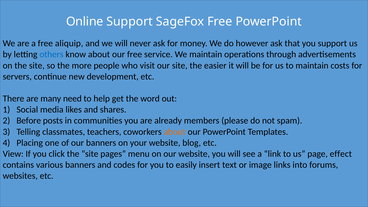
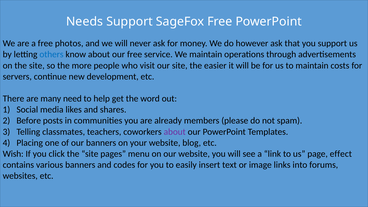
Online: Online -> Needs
aliquip: aliquip -> photos
about at (175, 132) colour: orange -> purple
View: View -> Wish
